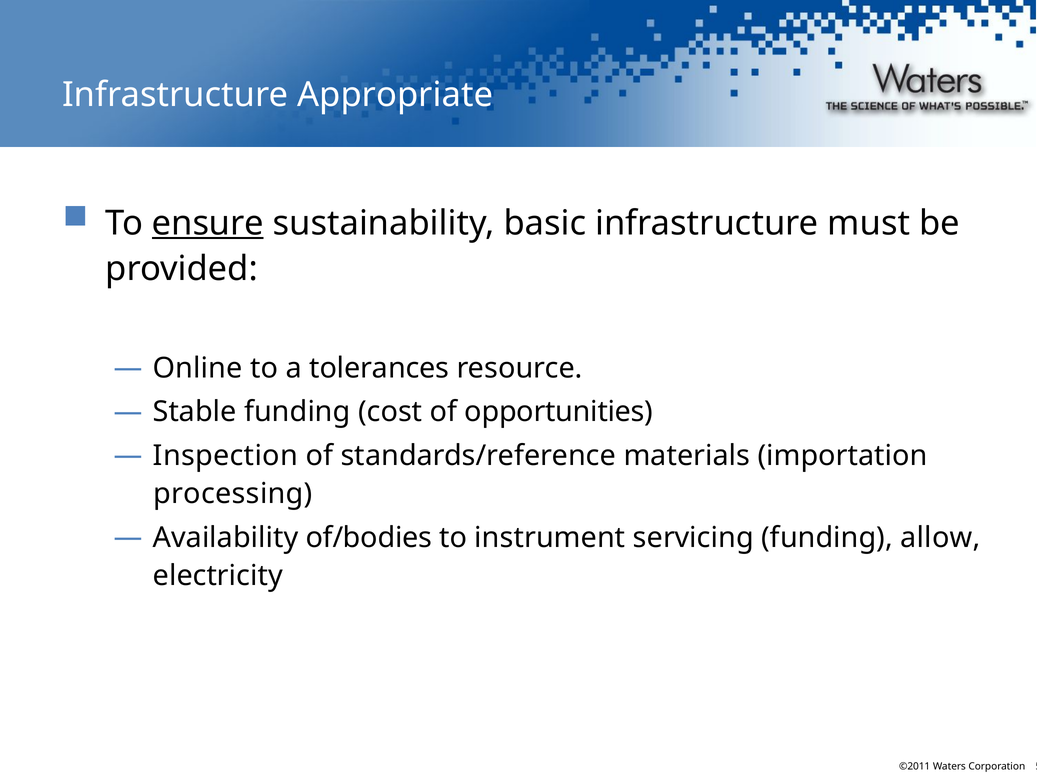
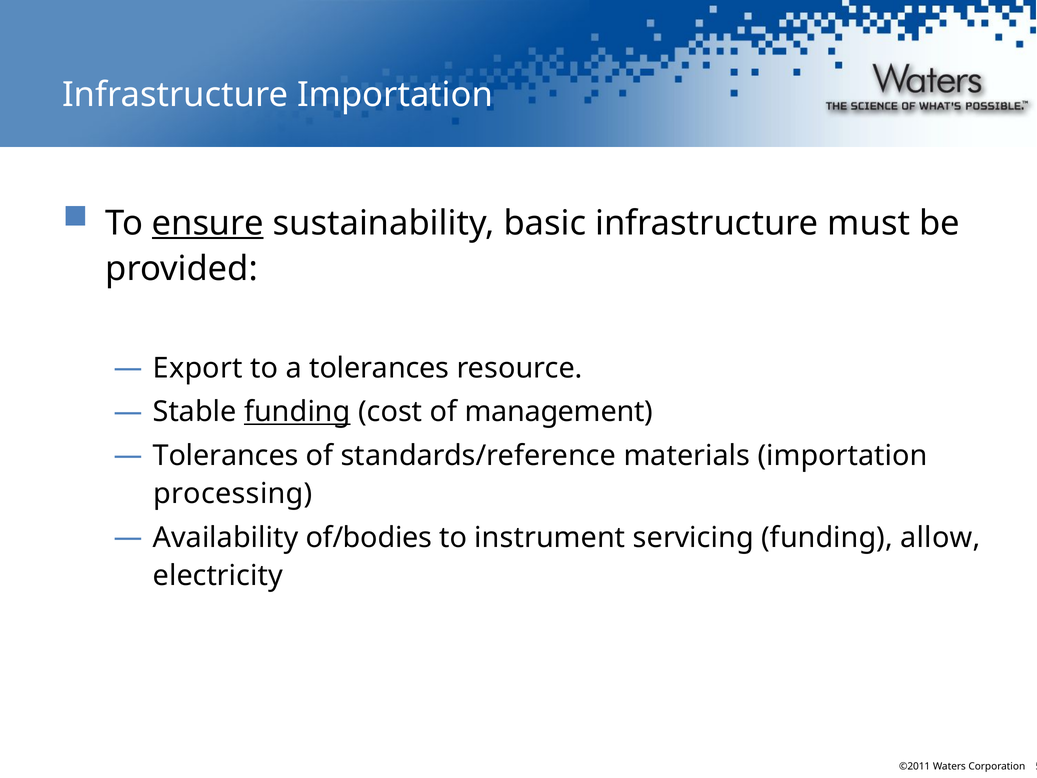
Infrastructure Appropriate: Appropriate -> Importation
Online: Online -> Export
funding at (297, 412) underline: none -> present
opportunities: opportunities -> management
Inspection at (225, 456): Inspection -> Tolerances
